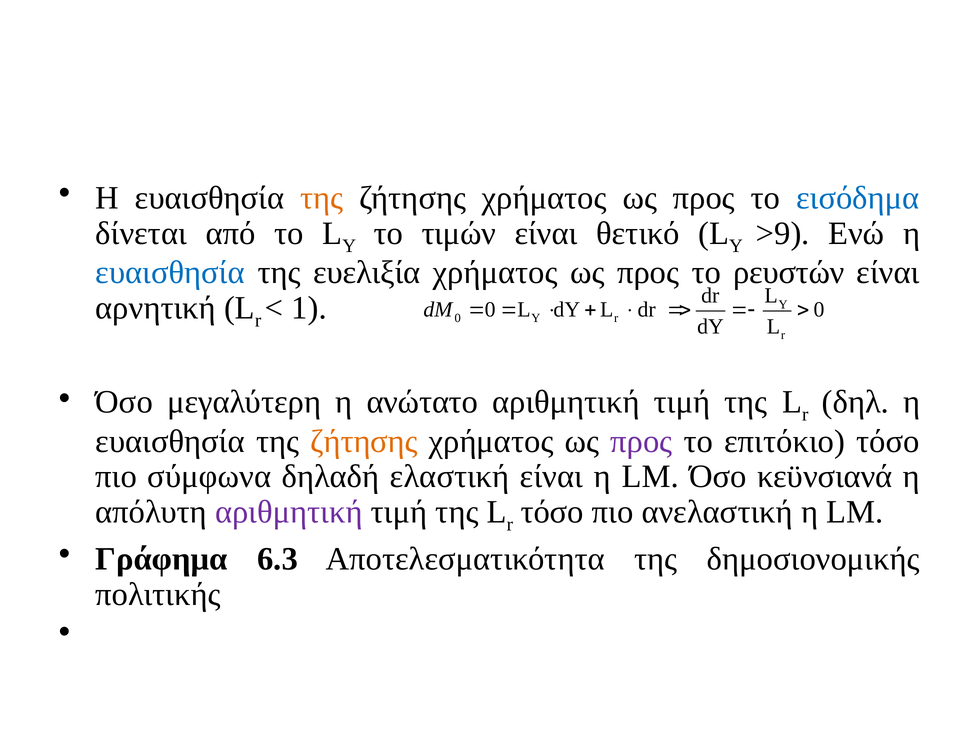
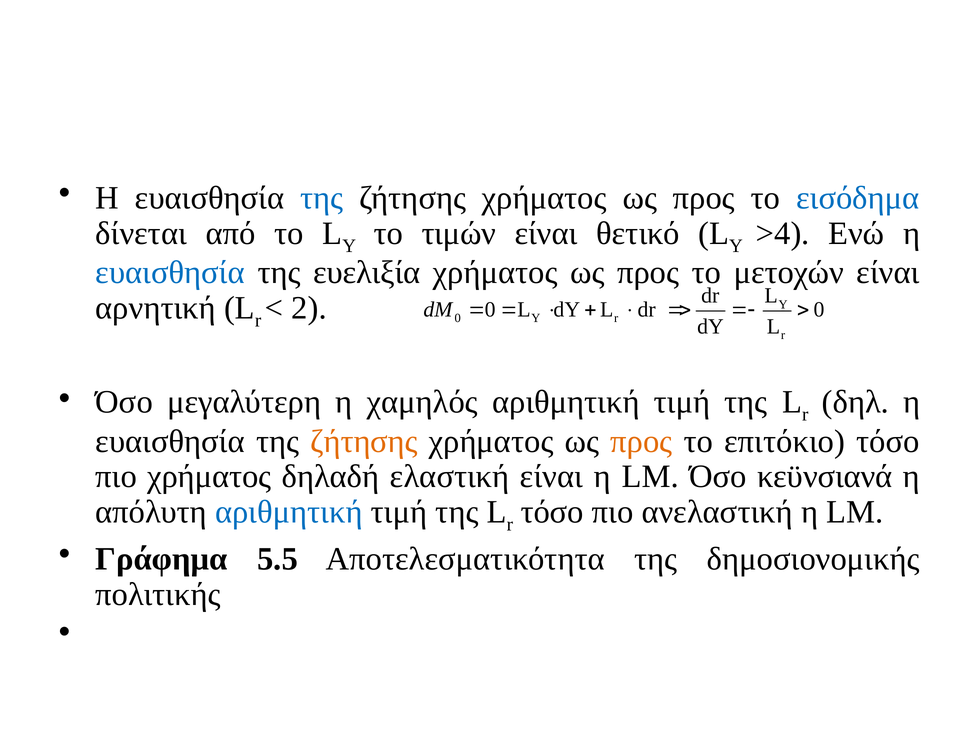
της at (322, 198) colour: orange -> blue
>9: >9 -> >4
ρευστών: ρευστών -> μετοχών
1: 1 -> 2
ανώτατο: ανώτατο -> χαμηλός
προς at (641, 442) colour: purple -> orange
πιο σύμφωνα: σύμφωνα -> χρήματος
αριθμητική at (289, 512) colour: purple -> blue
6.3: 6.3 -> 5.5
